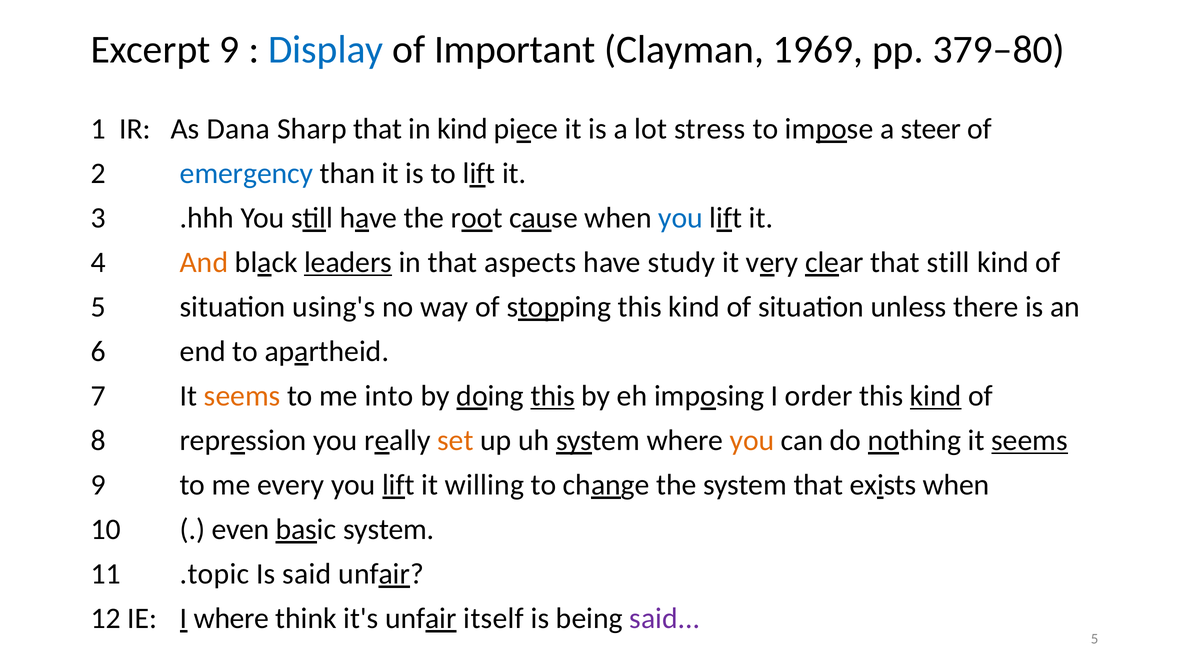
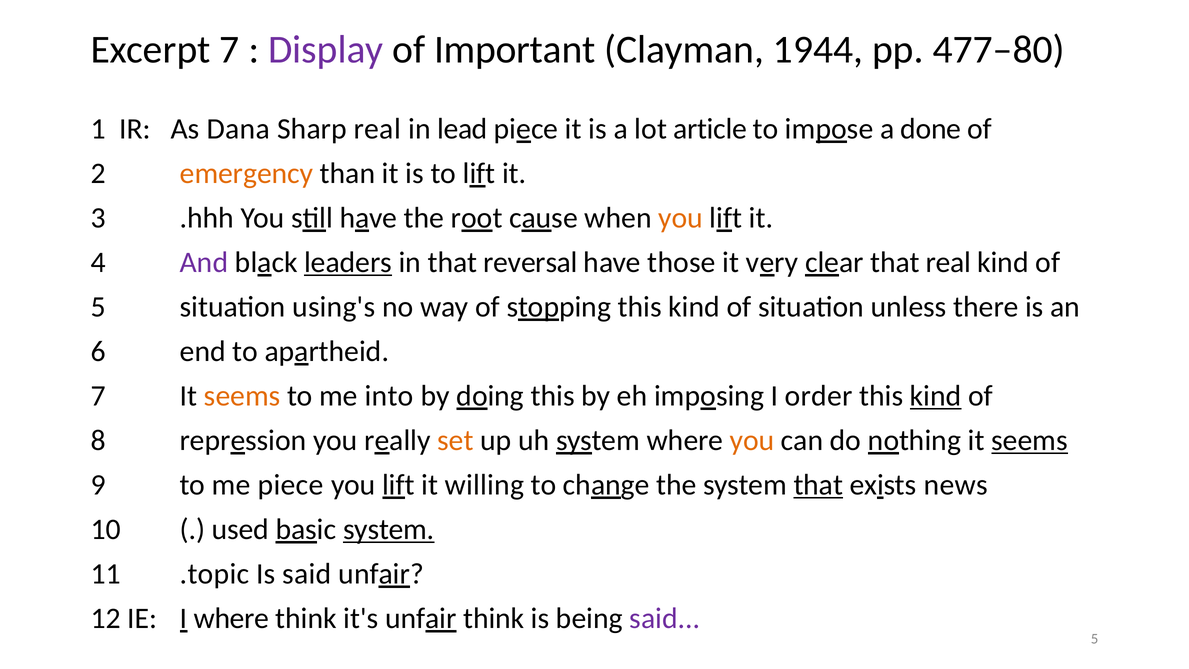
Excerpt 9: 9 -> 7
Display colour: blue -> purple
1969: 1969 -> 1944
379–80: 379–80 -> 477–80
Sharp that: that -> real
in kind: kind -> lead
stress: stress -> article
steer: steer -> done
emergency colour: blue -> orange
you at (681, 218) colour: blue -> orange
And colour: orange -> purple
aspects: aspects -> reversal
study: study -> those
that still: still -> real
this at (553, 396) underline: present -> none
me every: every -> piece
that at (818, 485) underline: none -> present
exists when: when -> news
even: even -> used
system at (389, 529) underline: none -> present
unfair itself: itself -> think
